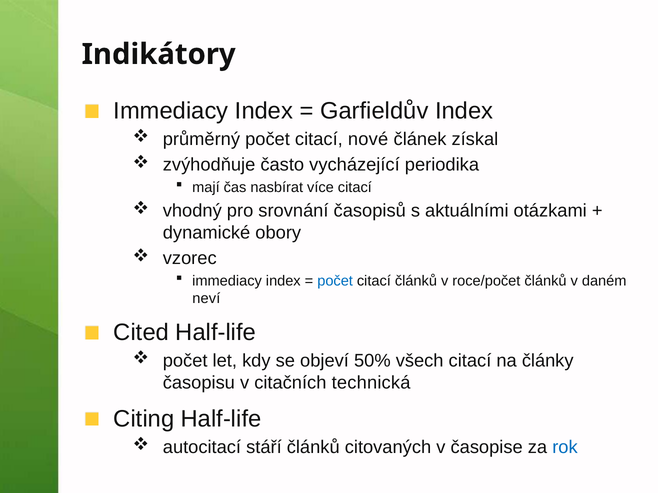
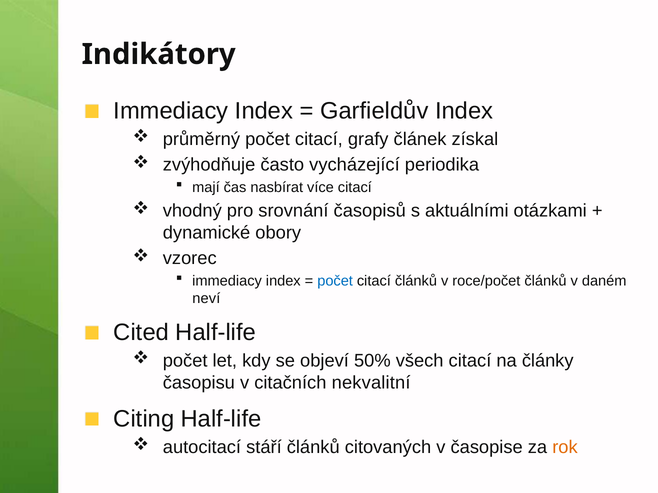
nové: nové -> grafy
technická: technická -> nekvalitní
rok colour: blue -> orange
